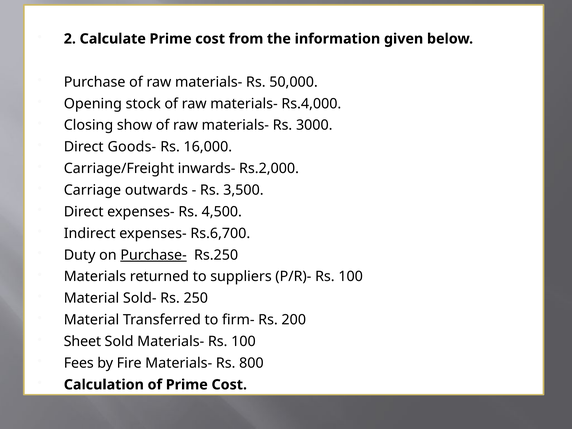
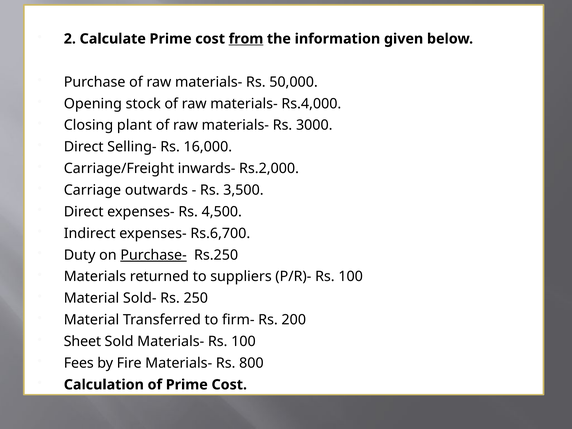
from underline: none -> present
show: show -> plant
Goods-: Goods- -> Selling-
